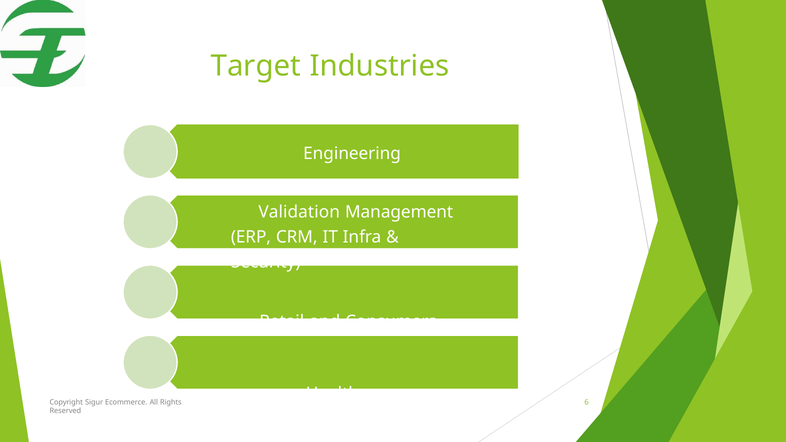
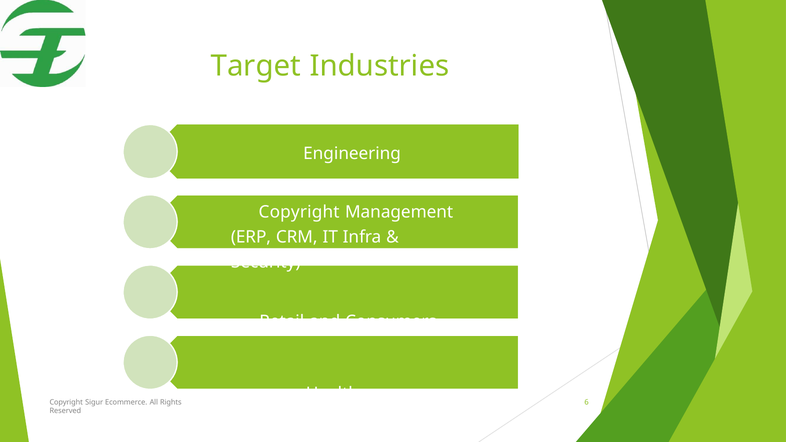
Validation at (299, 212): Validation -> Copyright
